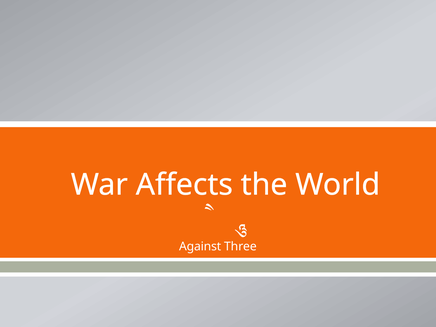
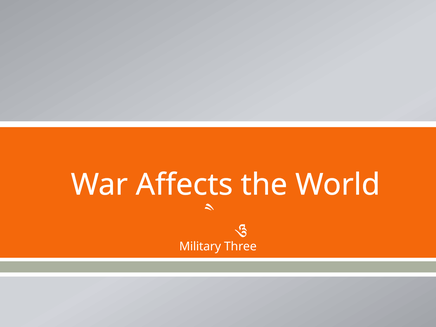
Against: Against -> Military
